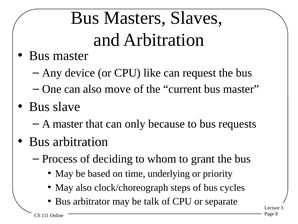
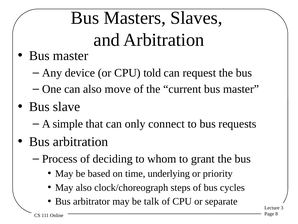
like: like -> told
A master: master -> simple
because: because -> connect
